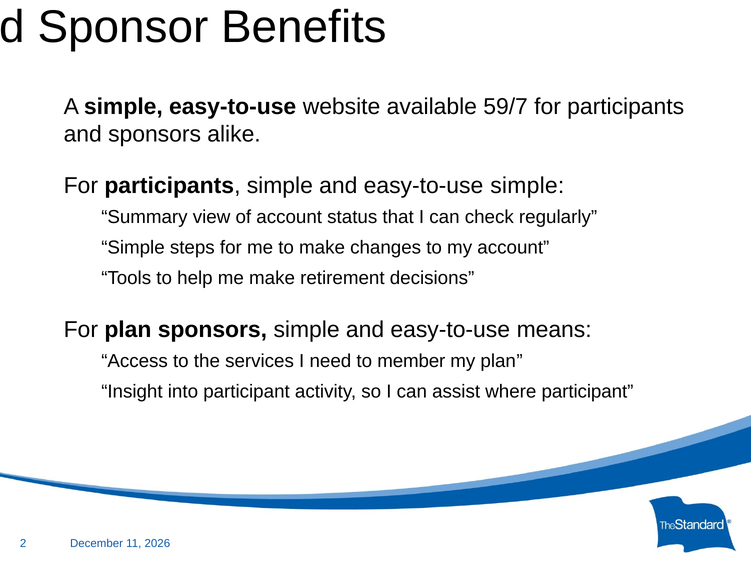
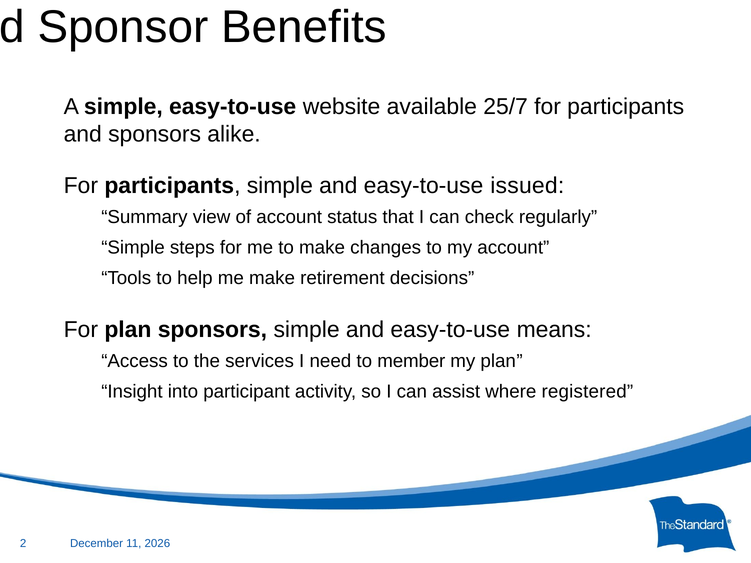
59/7: 59/7 -> 25/7
easy-to-use simple: simple -> issued
where participant: participant -> registered
